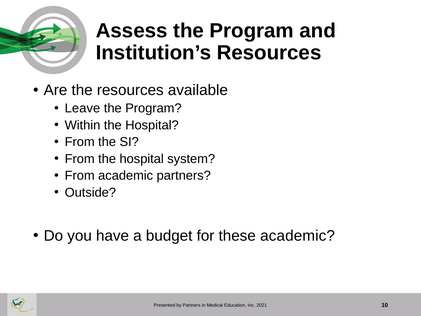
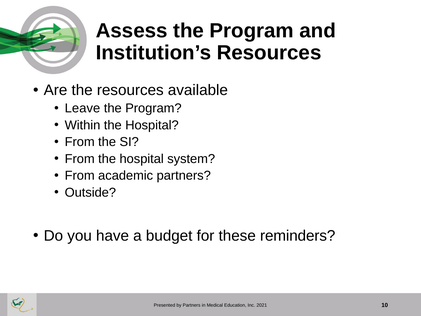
these academic: academic -> reminders
